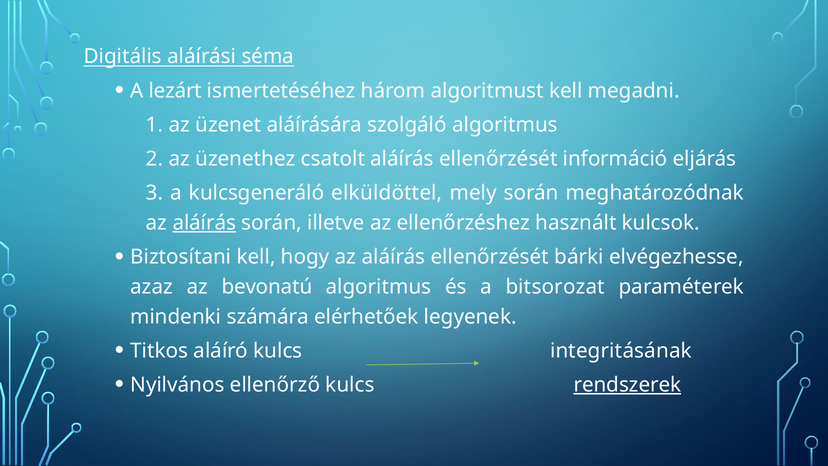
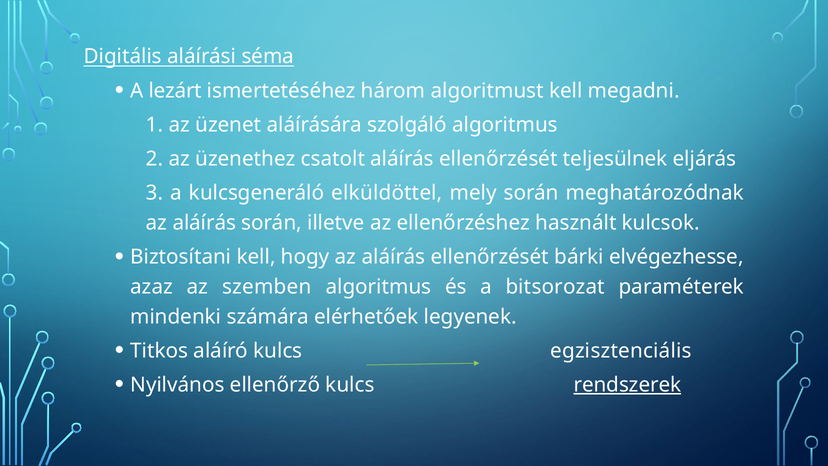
információ: információ -> teljesülnek
aláírás at (204, 223) underline: present -> none
bevonatú: bevonatú -> szemben
integritásának: integritásának -> egzisztenciális
